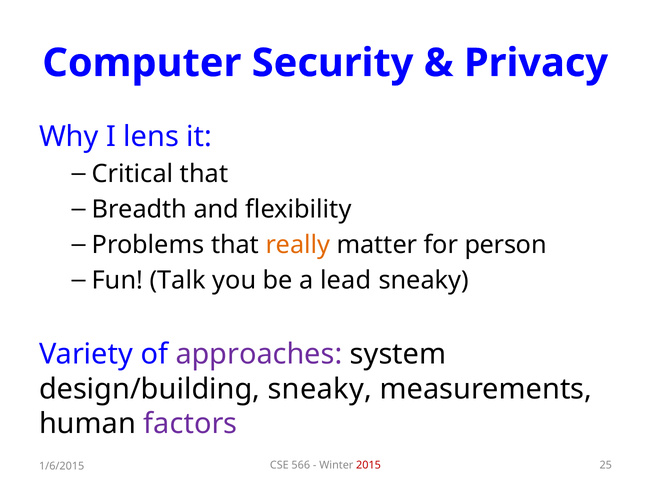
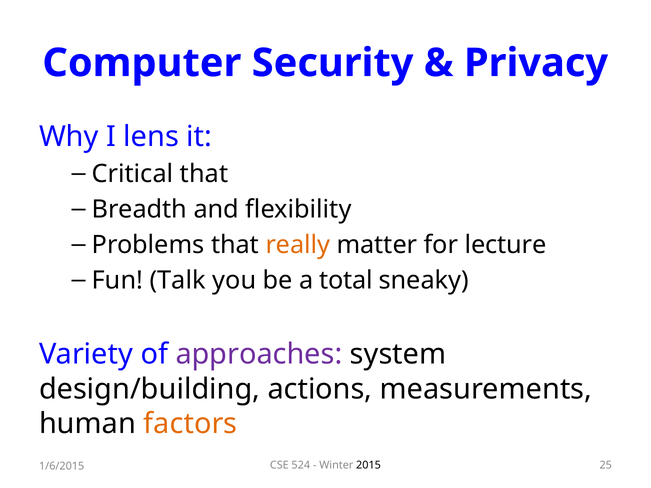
person: person -> lecture
lead: lead -> total
design/building sneaky: sneaky -> actions
factors colour: purple -> orange
566: 566 -> 524
2015 colour: red -> black
